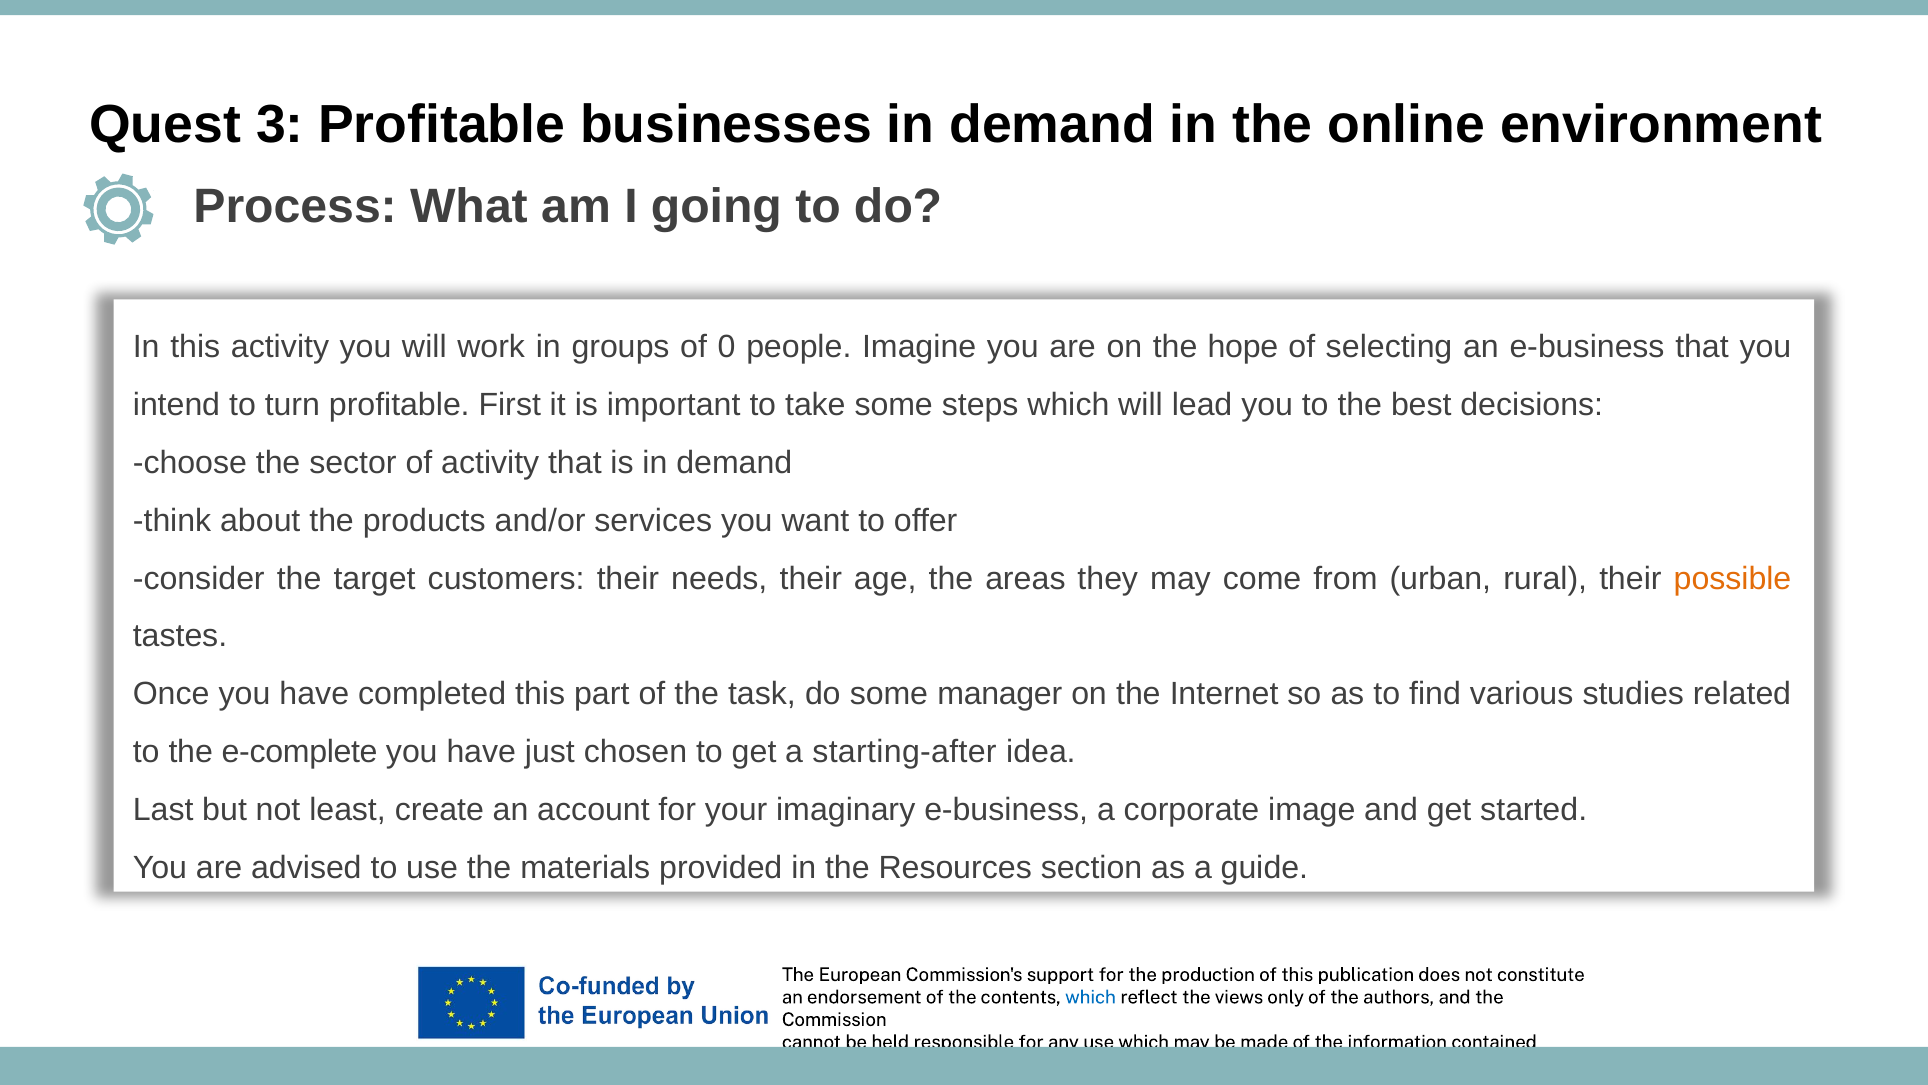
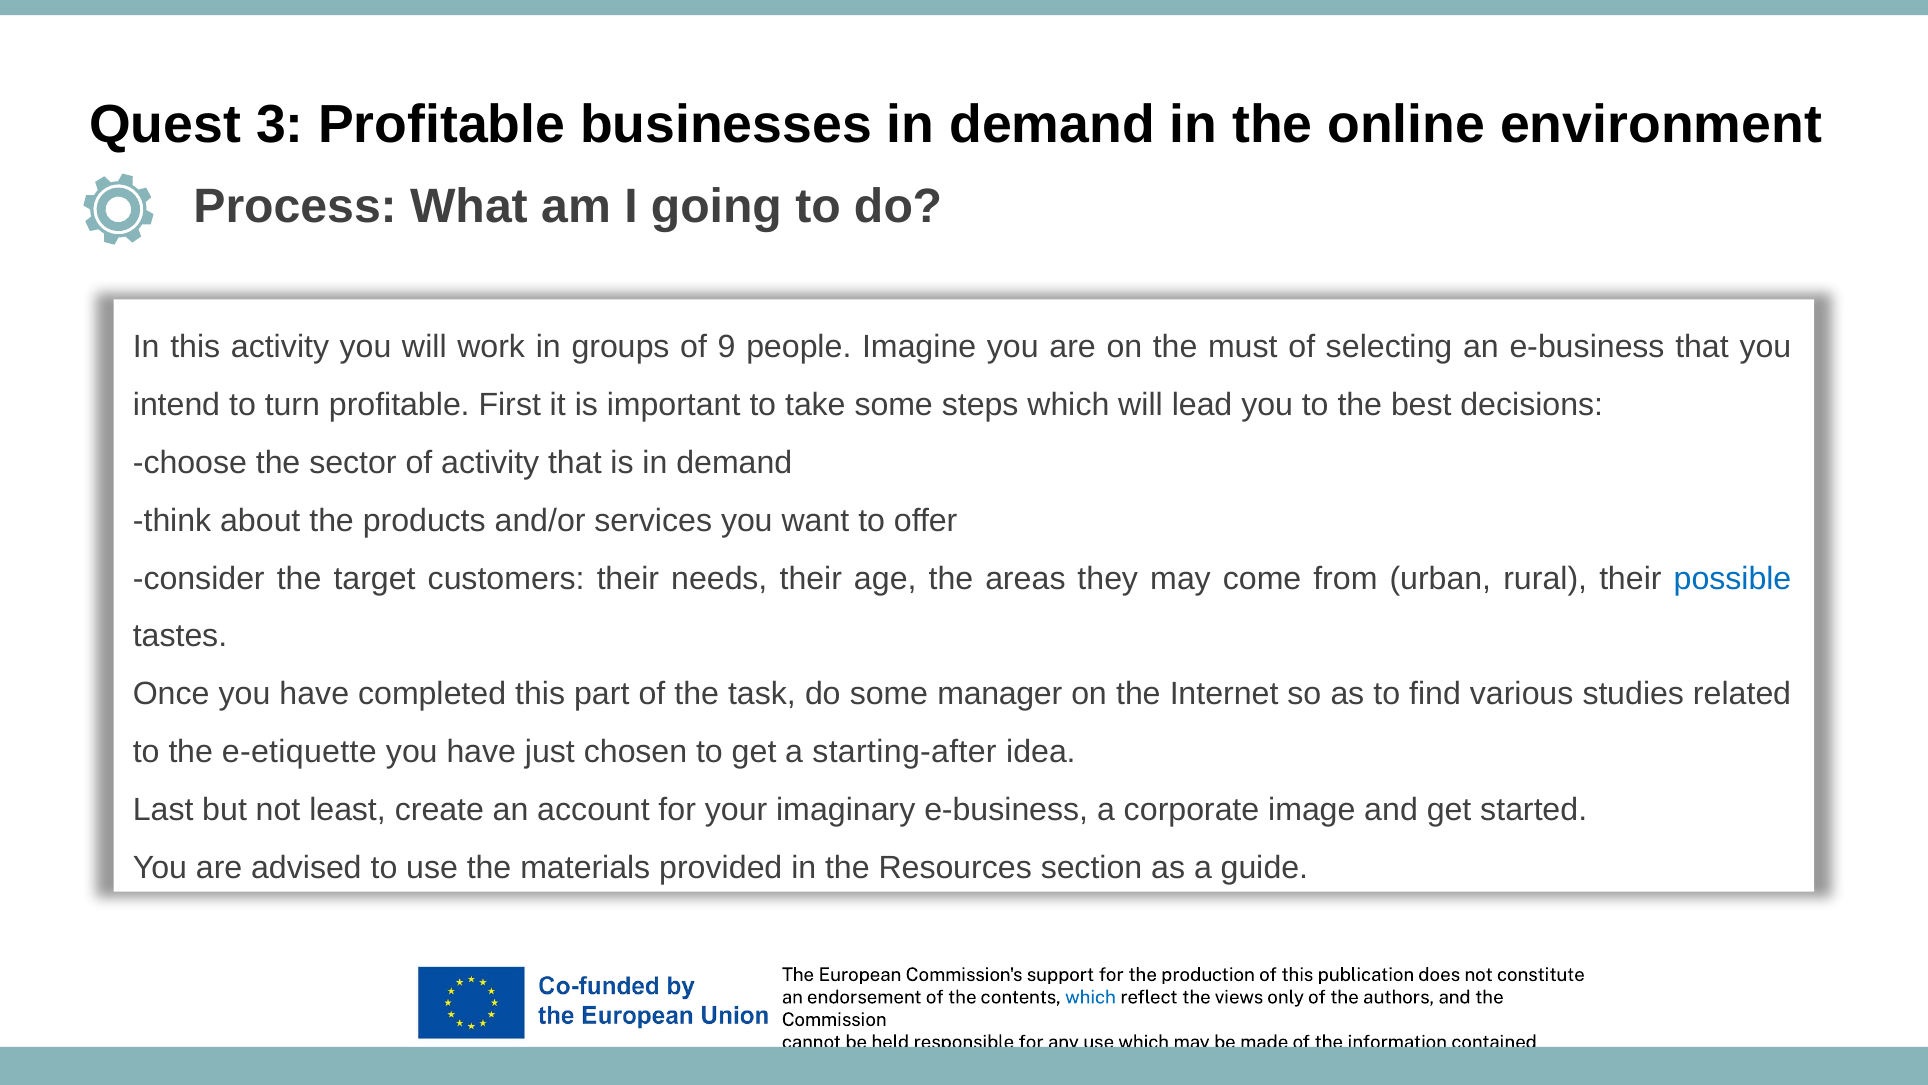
0: 0 -> 9
hope: hope -> must
possible colour: orange -> blue
e-complete: e-complete -> e-etiquette
